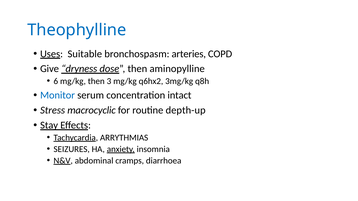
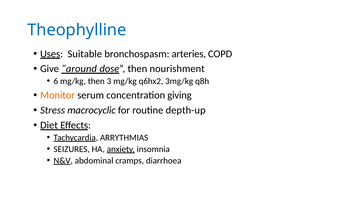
dryness: dryness -> around
aminopylline: aminopylline -> nourishment
Monitor colour: blue -> orange
intact: intact -> giving
Stay: Stay -> Diet
